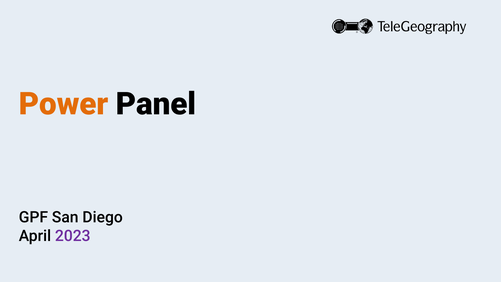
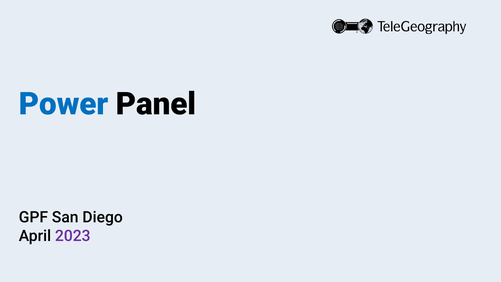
Power colour: orange -> blue
